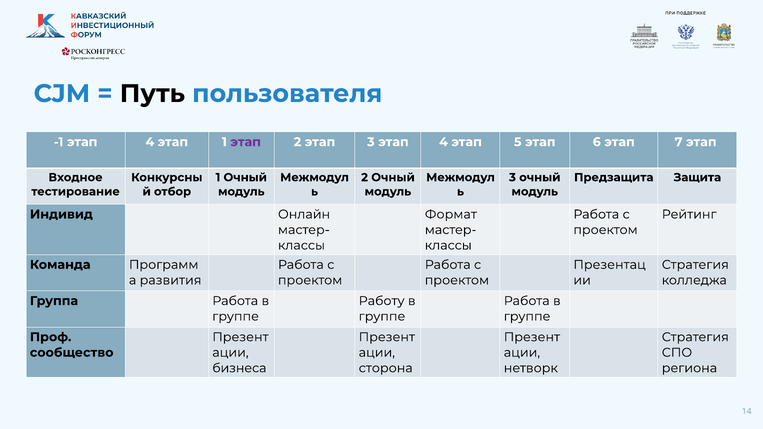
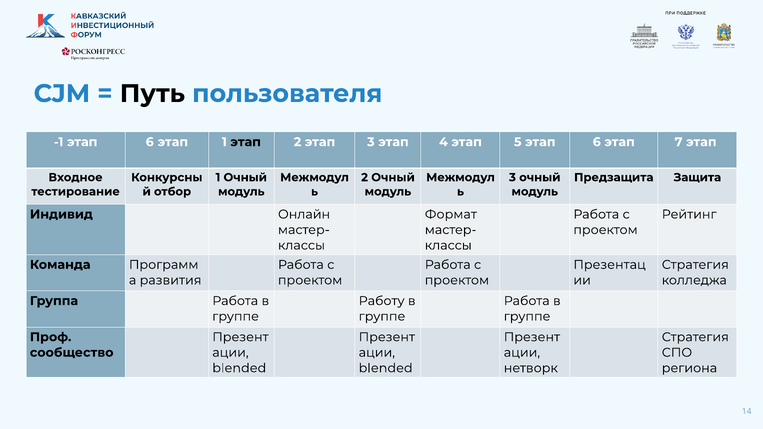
-1 этап 4: 4 -> 6
этап at (246, 142) colour: purple -> black
бизнеса at (239, 368): бизнеса -> blended
сторона at (386, 368): сторона -> blended
